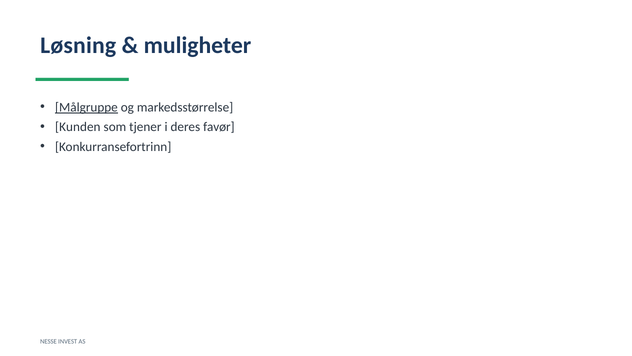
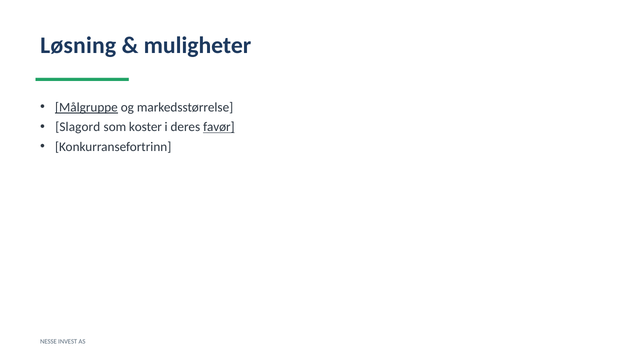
Kunden: Kunden -> Slagord
tjener: tjener -> koster
favør underline: none -> present
